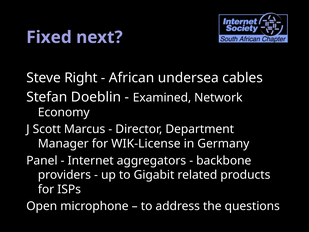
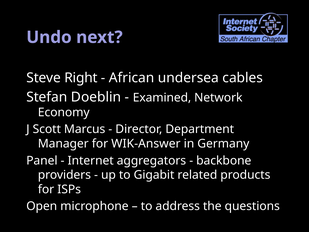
Fixed: Fixed -> Undo
WIK-License: WIK-License -> WIK-Answer
